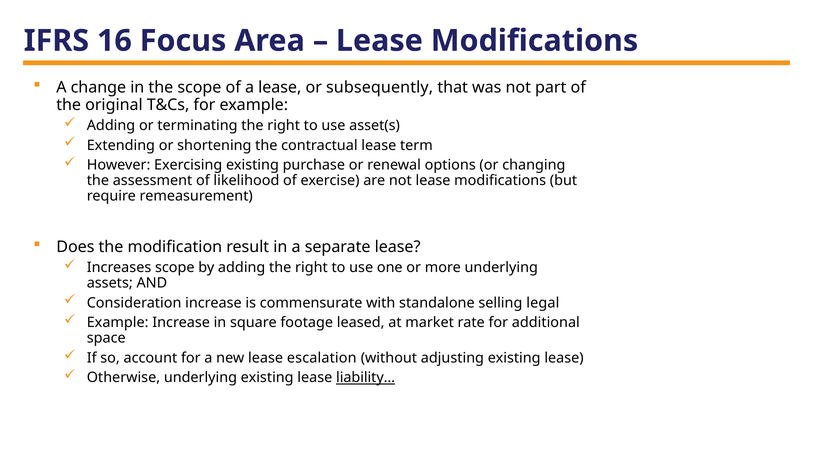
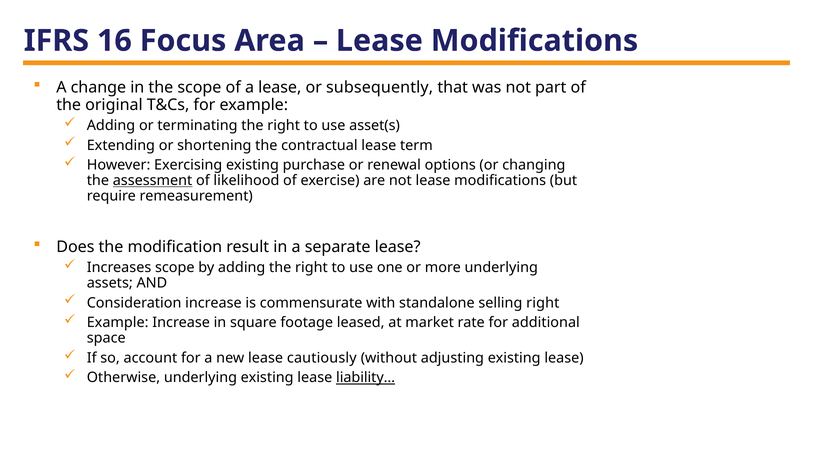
assessment underline: none -> present
selling legal: legal -> right
escalation: escalation -> cautiously
